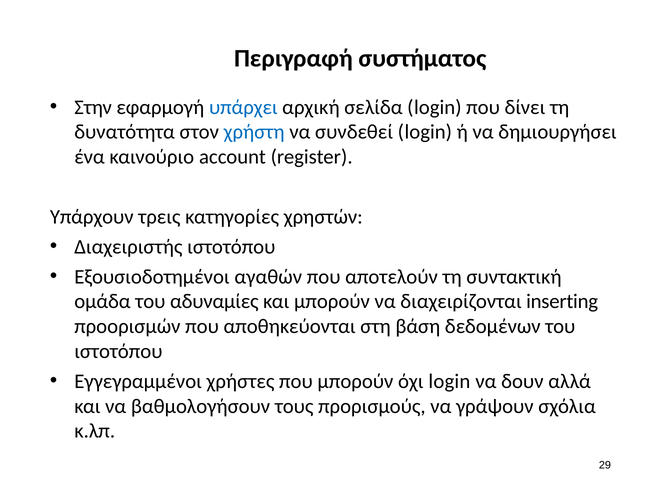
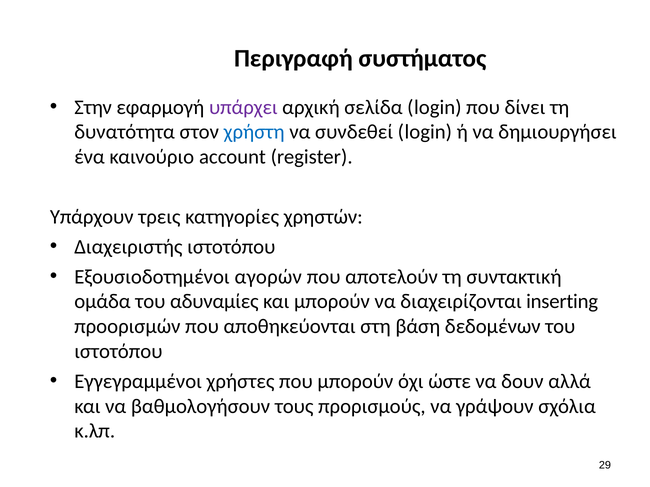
υπάρχει colour: blue -> purple
αγαθών: αγαθών -> αγορών
όχι login: login -> ώστε
